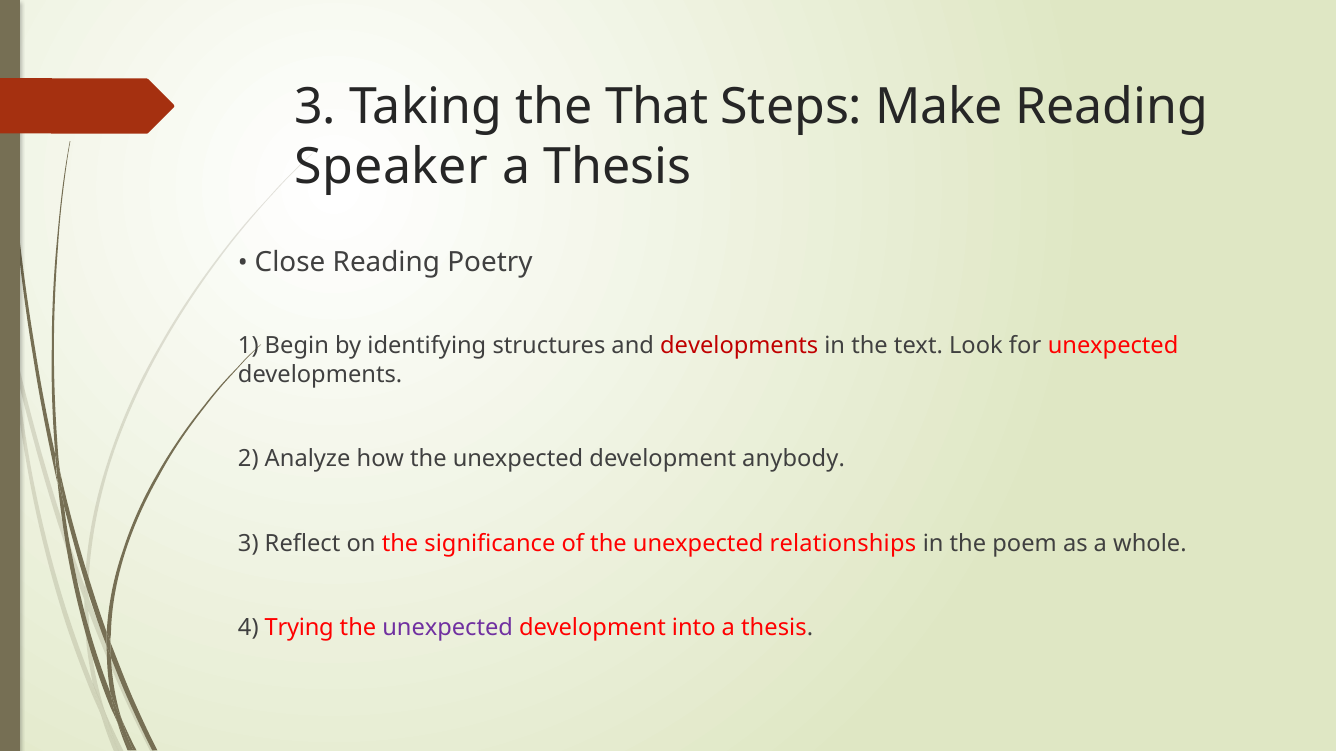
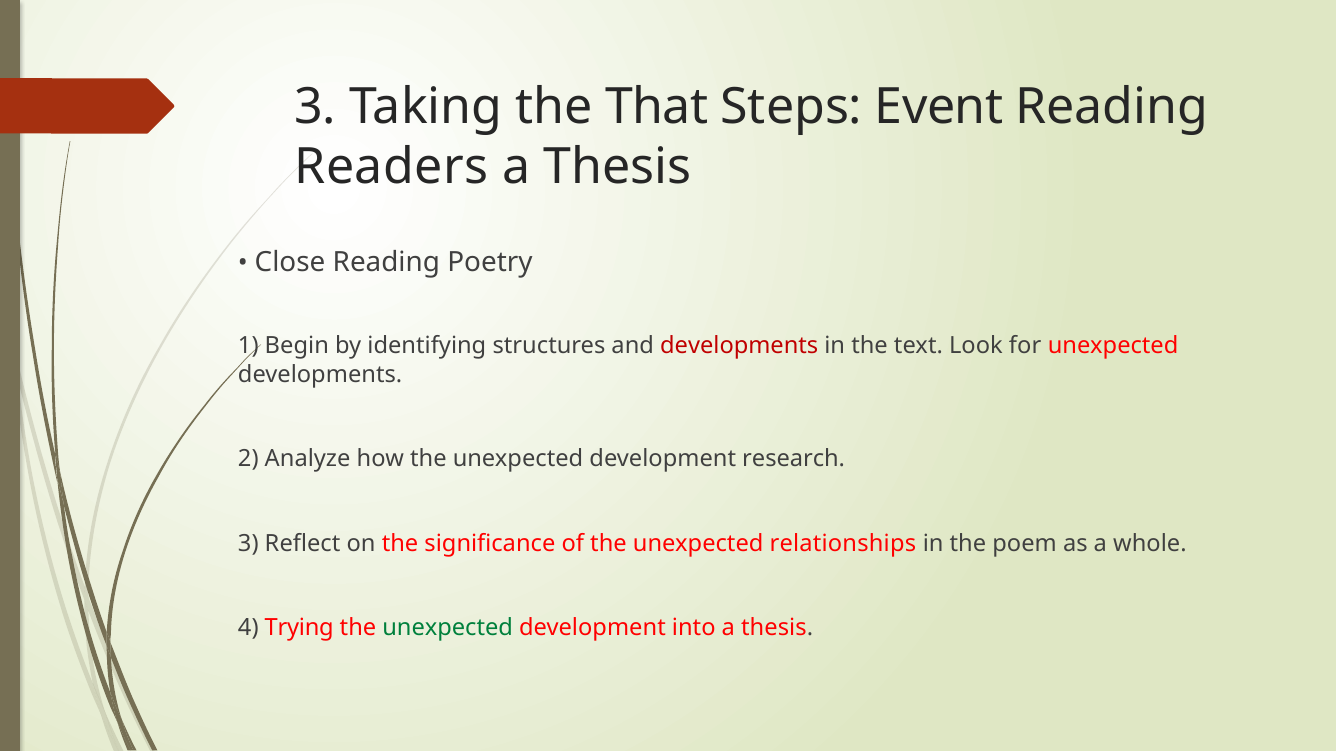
Make: Make -> Event
Speaker: Speaker -> Readers
anybody: anybody -> research
unexpected at (448, 629) colour: purple -> green
